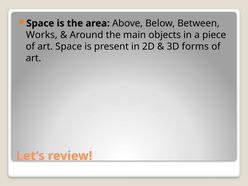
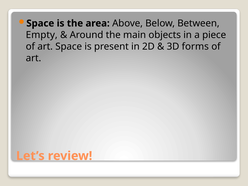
Works: Works -> Empty
